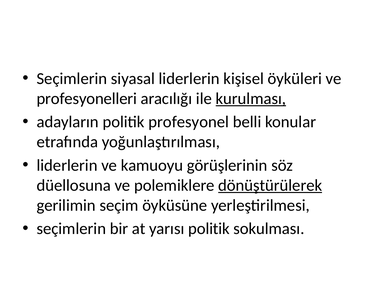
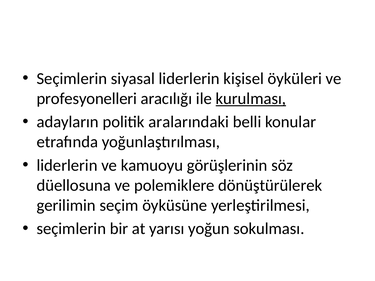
profesyonel: profesyonel -> aralarındaki
dönüştürülerek underline: present -> none
yarısı politik: politik -> yoğun
